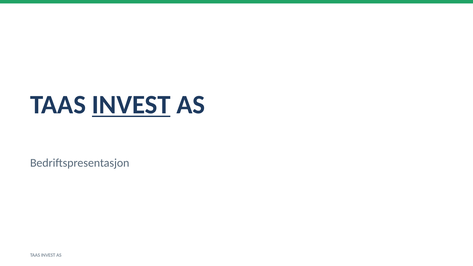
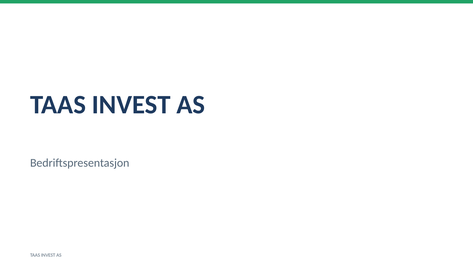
INVEST at (131, 105) underline: present -> none
